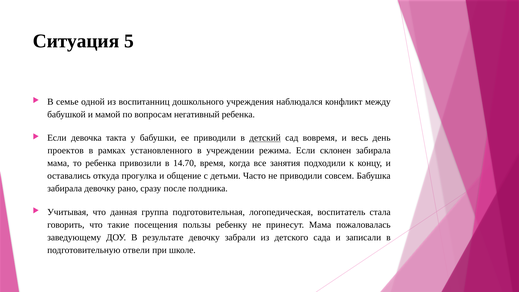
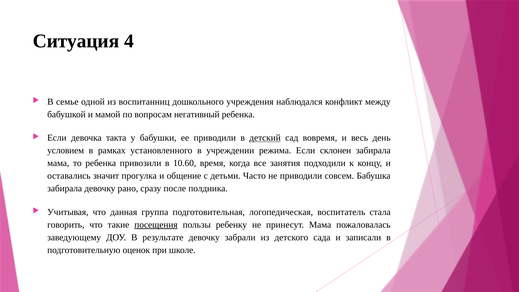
5: 5 -> 4
проектов: проектов -> условием
14.70: 14.70 -> 10.60
откуда: откуда -> значит
посещения underline: none -> present
отвели: отвели -> оценок
